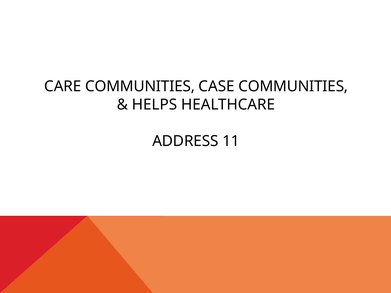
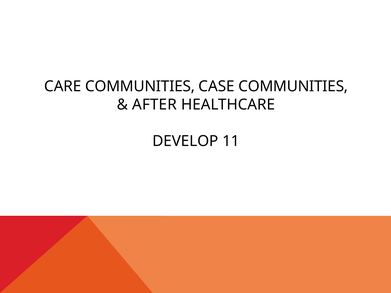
HELPS: HELPS -> AFTER
ADDRESS: ADDRESS -> DEVELOP
